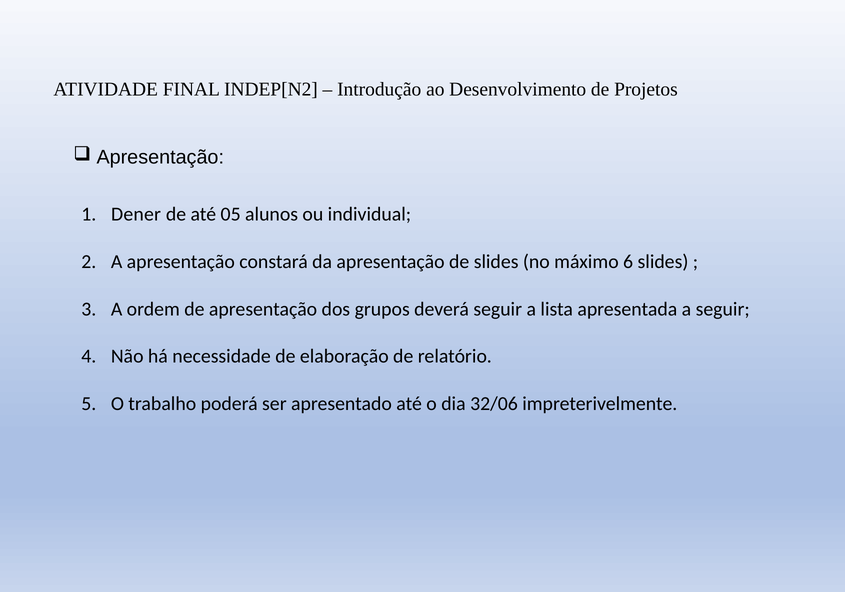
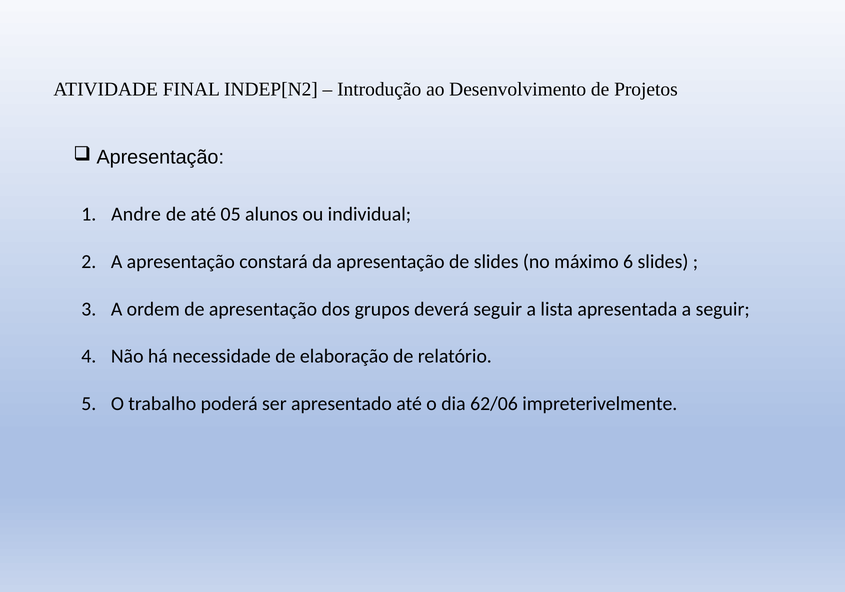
Dener: Dener -> Andre
32/06: 32/06 -> 62/06
